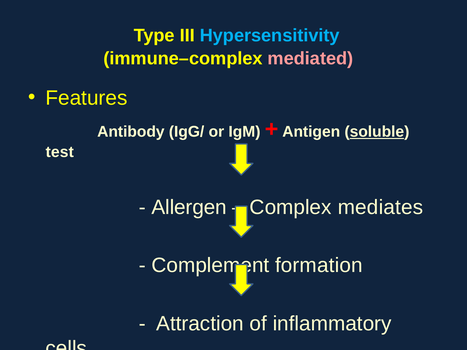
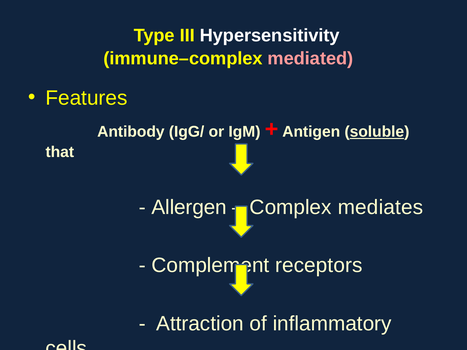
Hypersensitivity colour: light blue -> white
test: test -> that
formation: formation -> receptors
